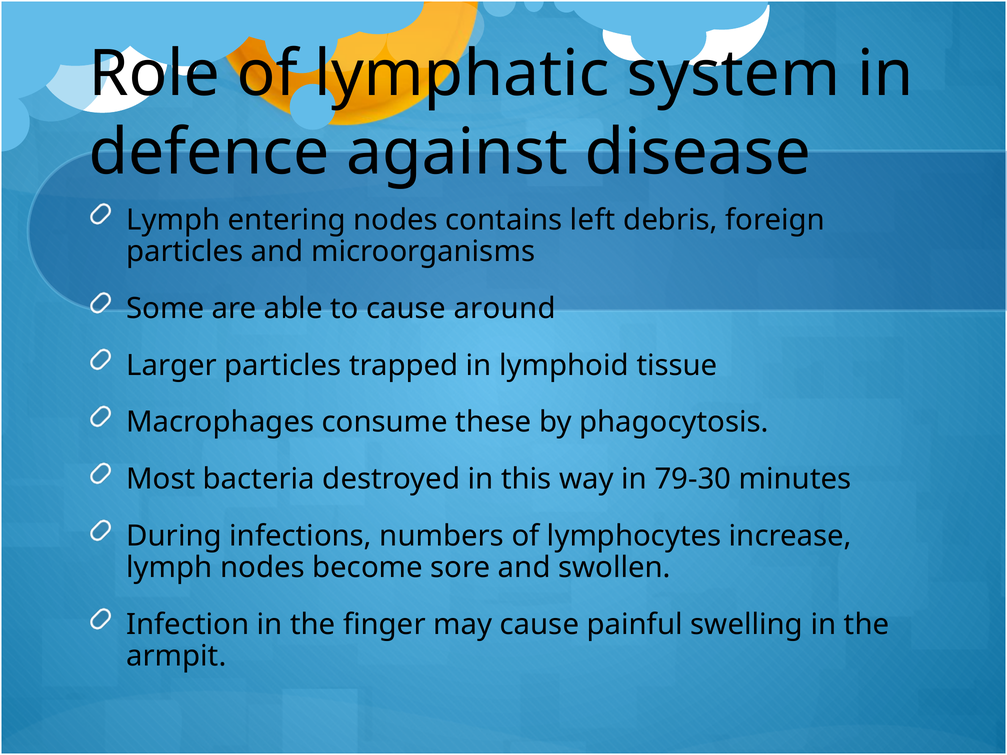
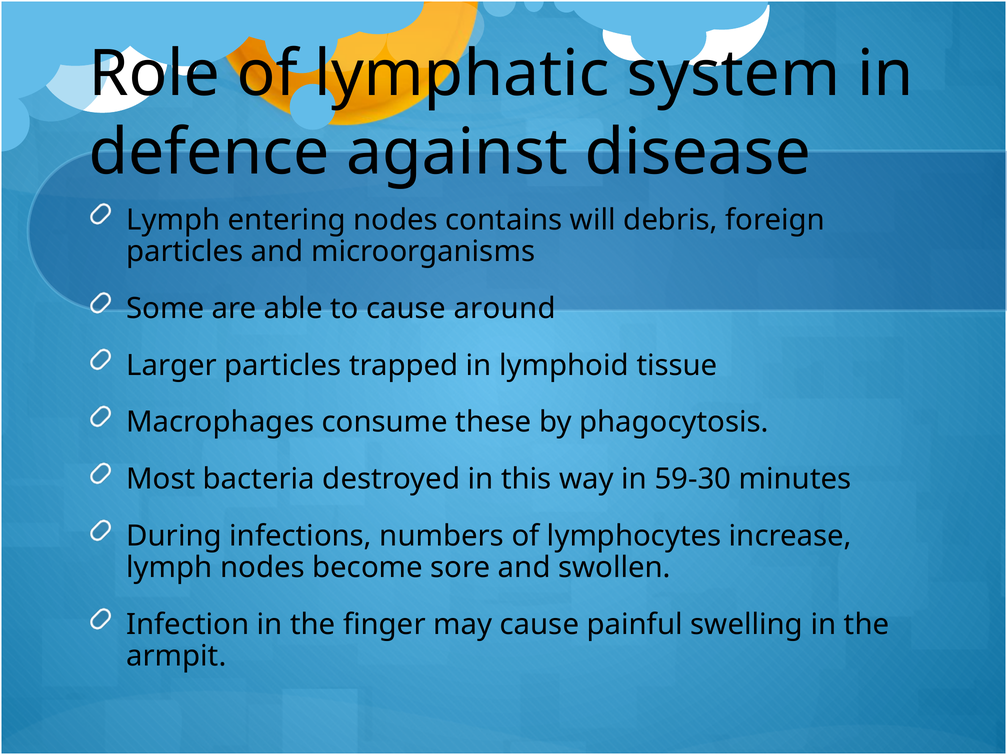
left: left -> will
79-30: 79-30 -> 59-30
